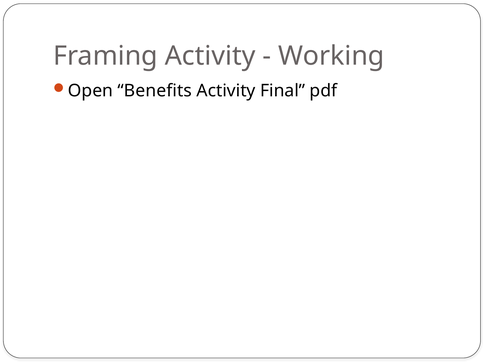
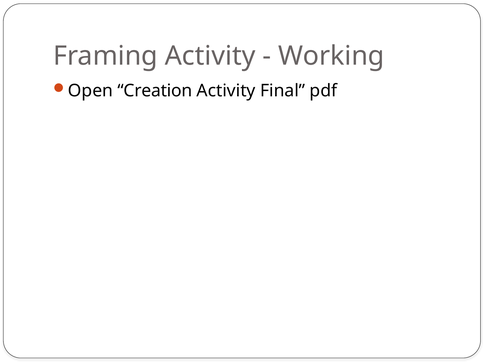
Benefits: Benefits -> Creation
